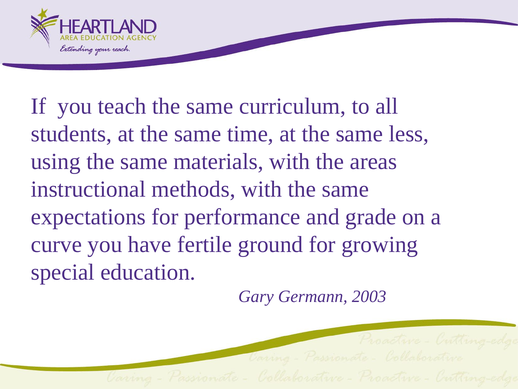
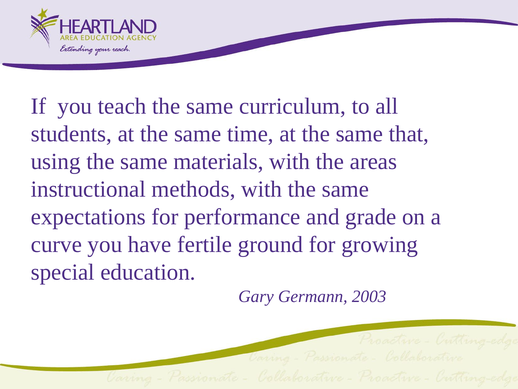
less: less -> that
